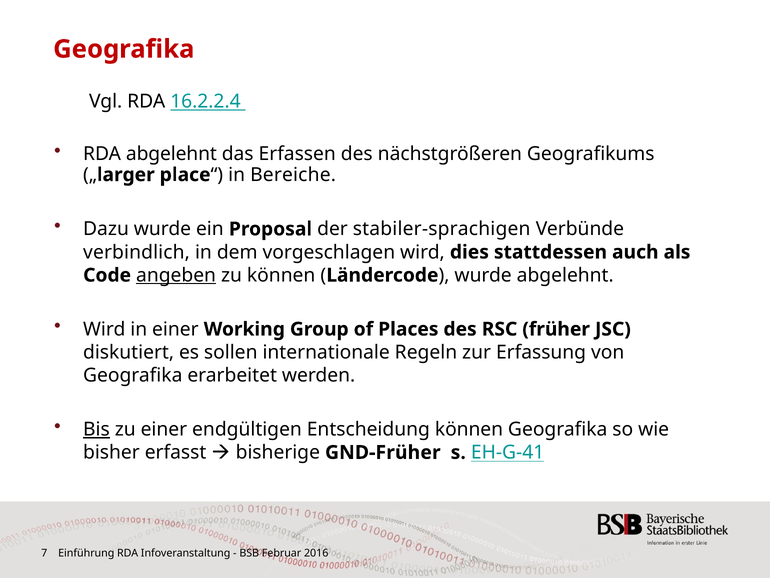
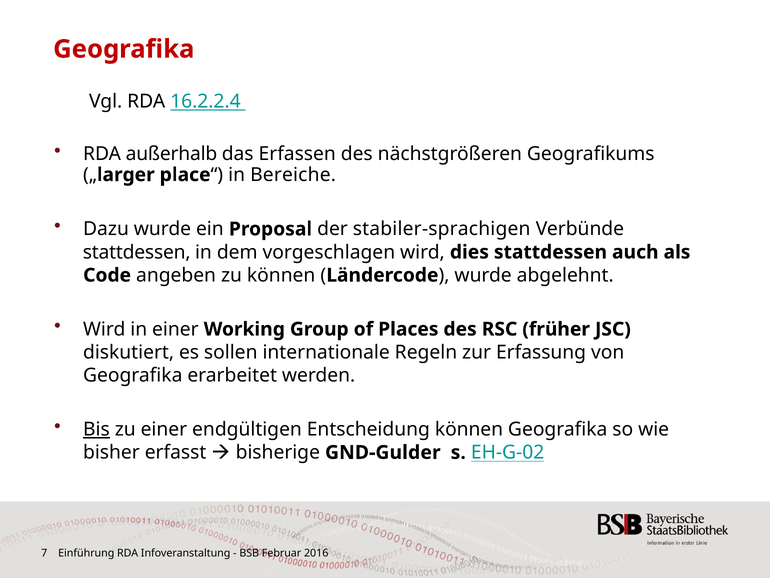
RDA abgelehnt: abgelehnt -> außerhalb
verbindlich at (136, 252): verbindlich -> stattdessen
angeben underline: present -> none
GND-Früher: GND-Früher -> GND-Gulder
EH-G-41: EH-G-41 -> EH-G-02
